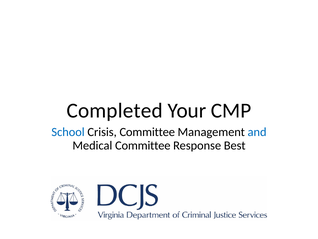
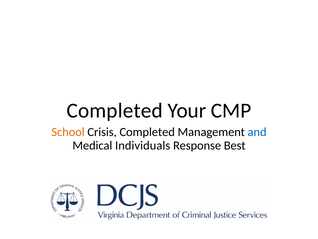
School colour: blue -> orange
Crisis Committee: Committee -> Completed
Medical Committee: Committee -> Individuals
